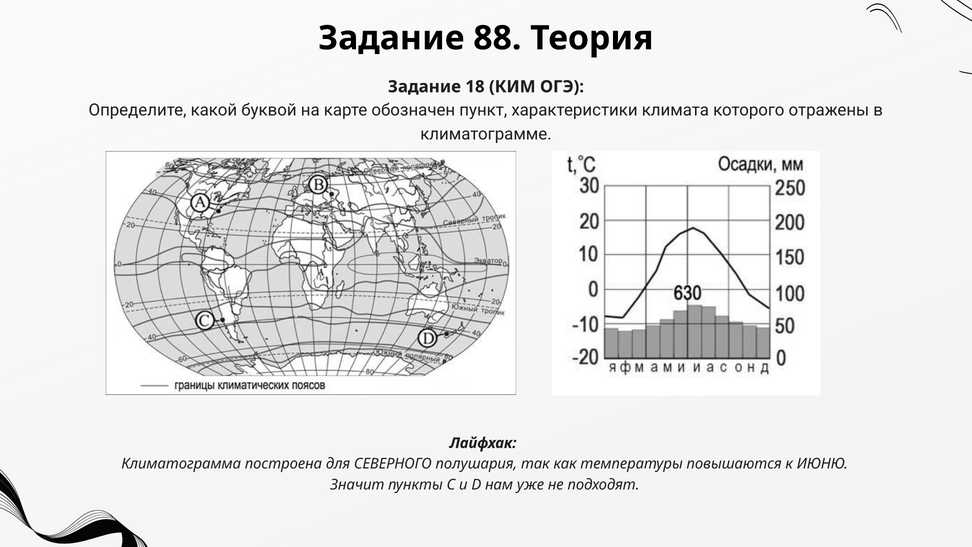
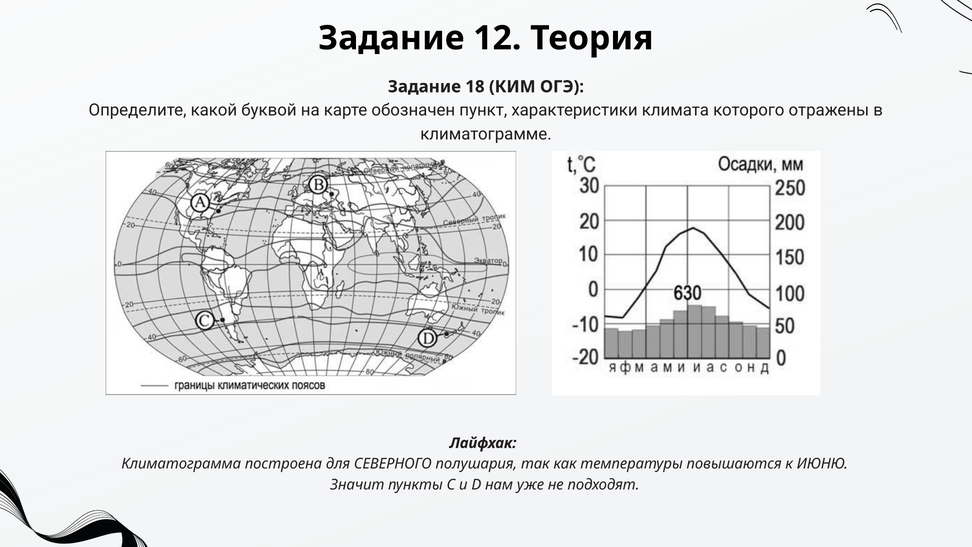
88: 88 -> 12
